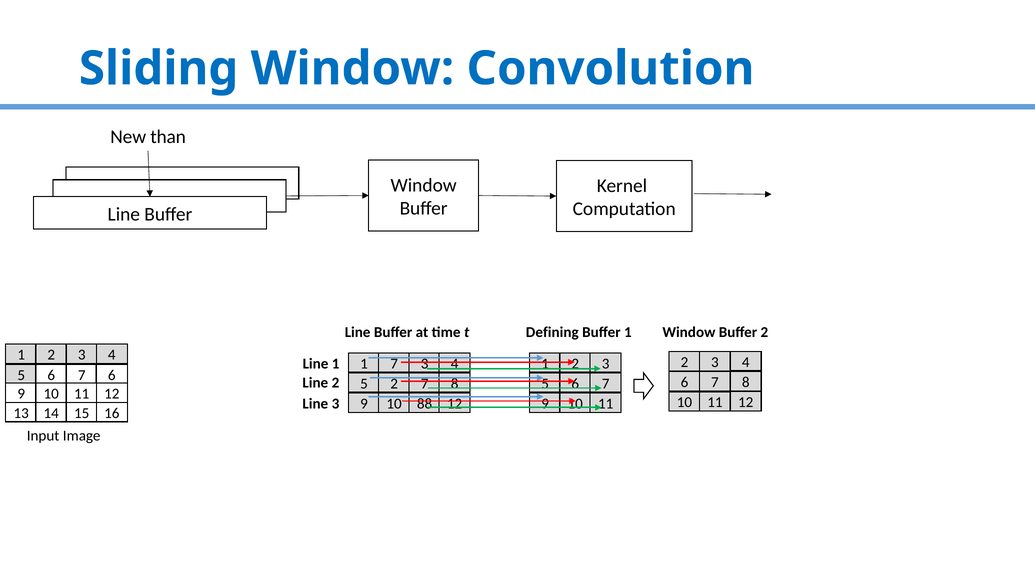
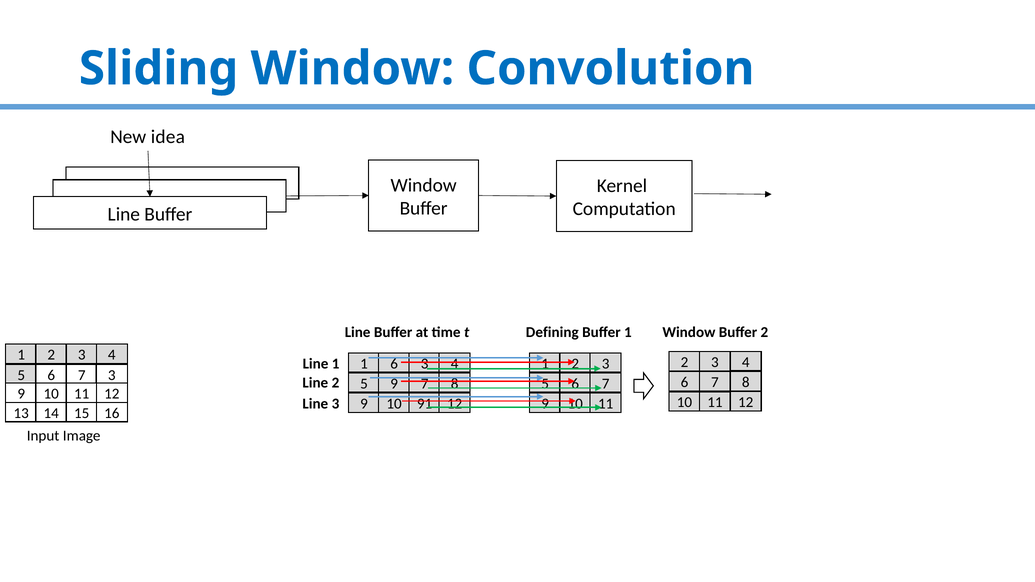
than: than -> idea
1 7: 7 -> 6
7 6: 6 -> 3
5 2: 2 -> 9
88: 88 -> 91
